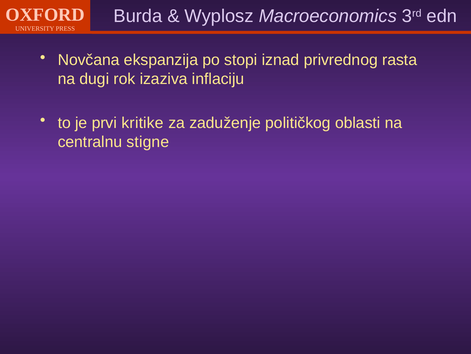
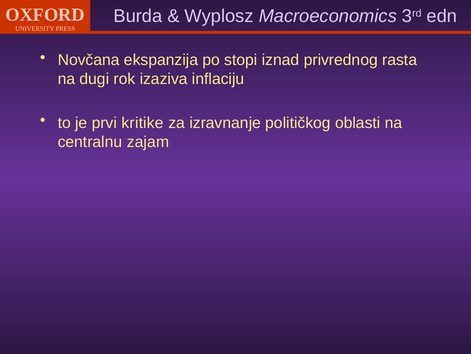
zaduženje: zaduženje -> izravnanje
stigne: stigne -> zajam
